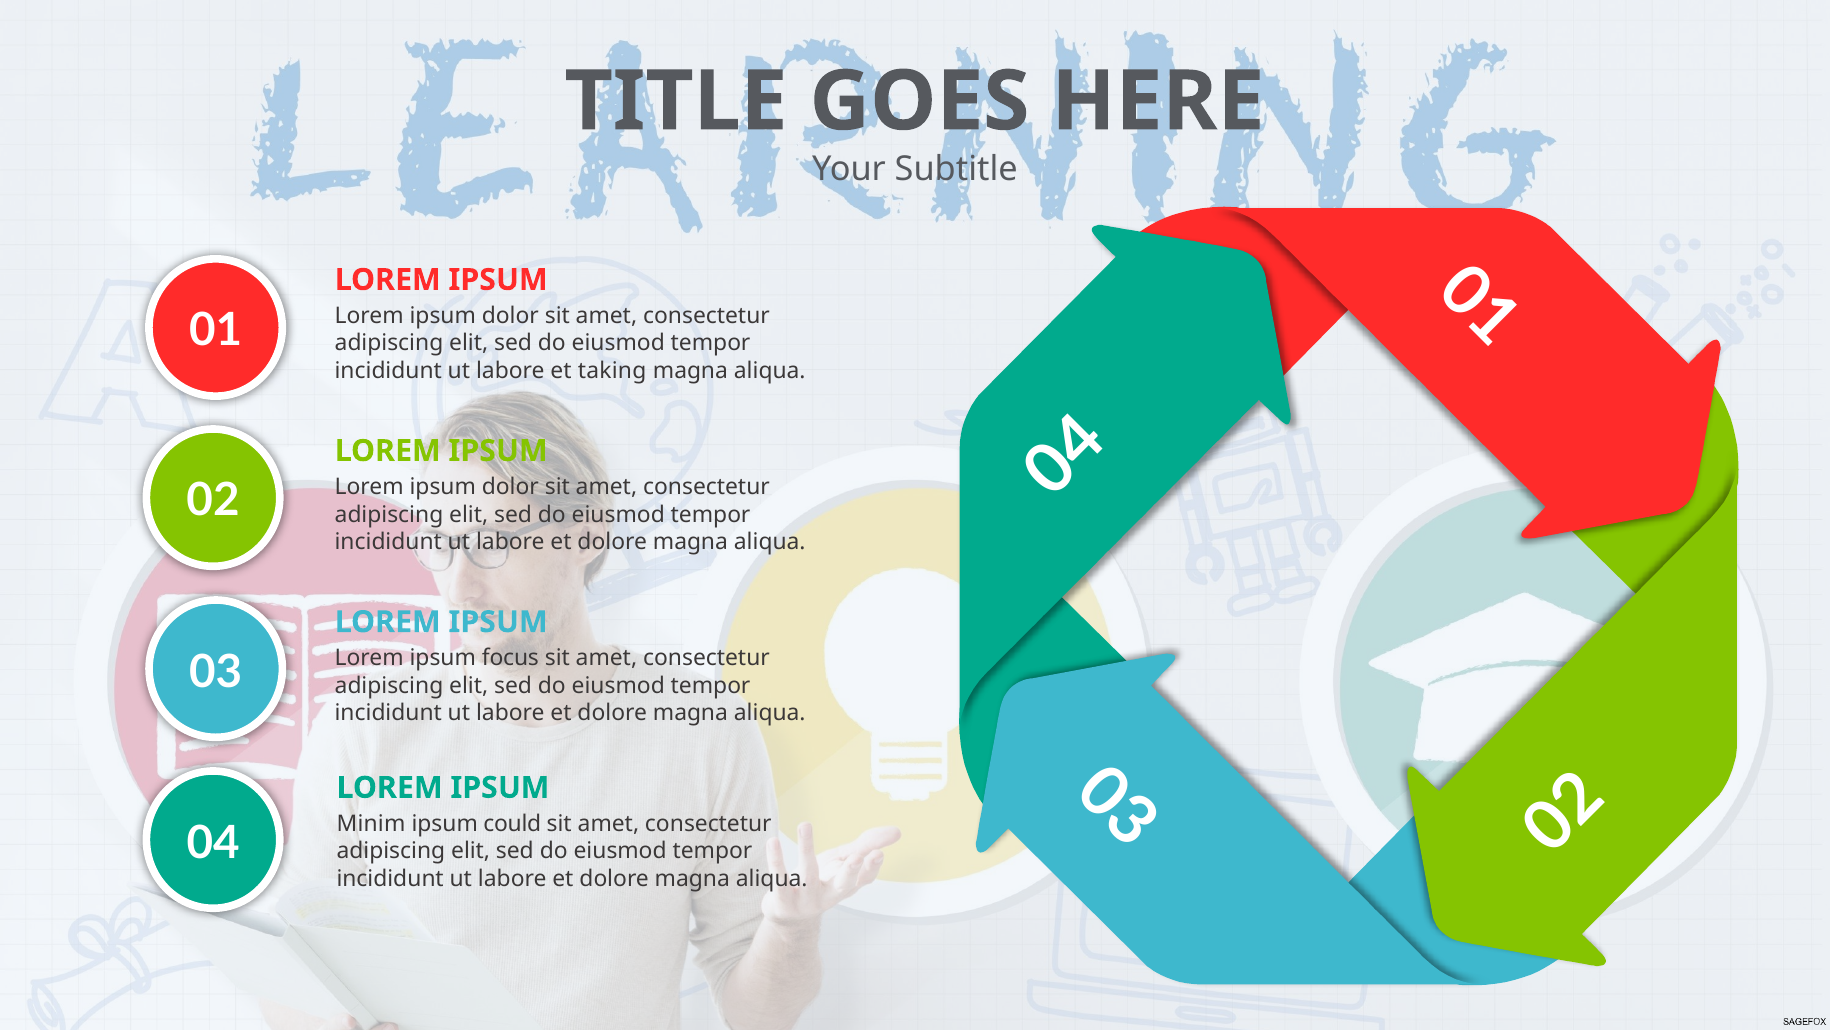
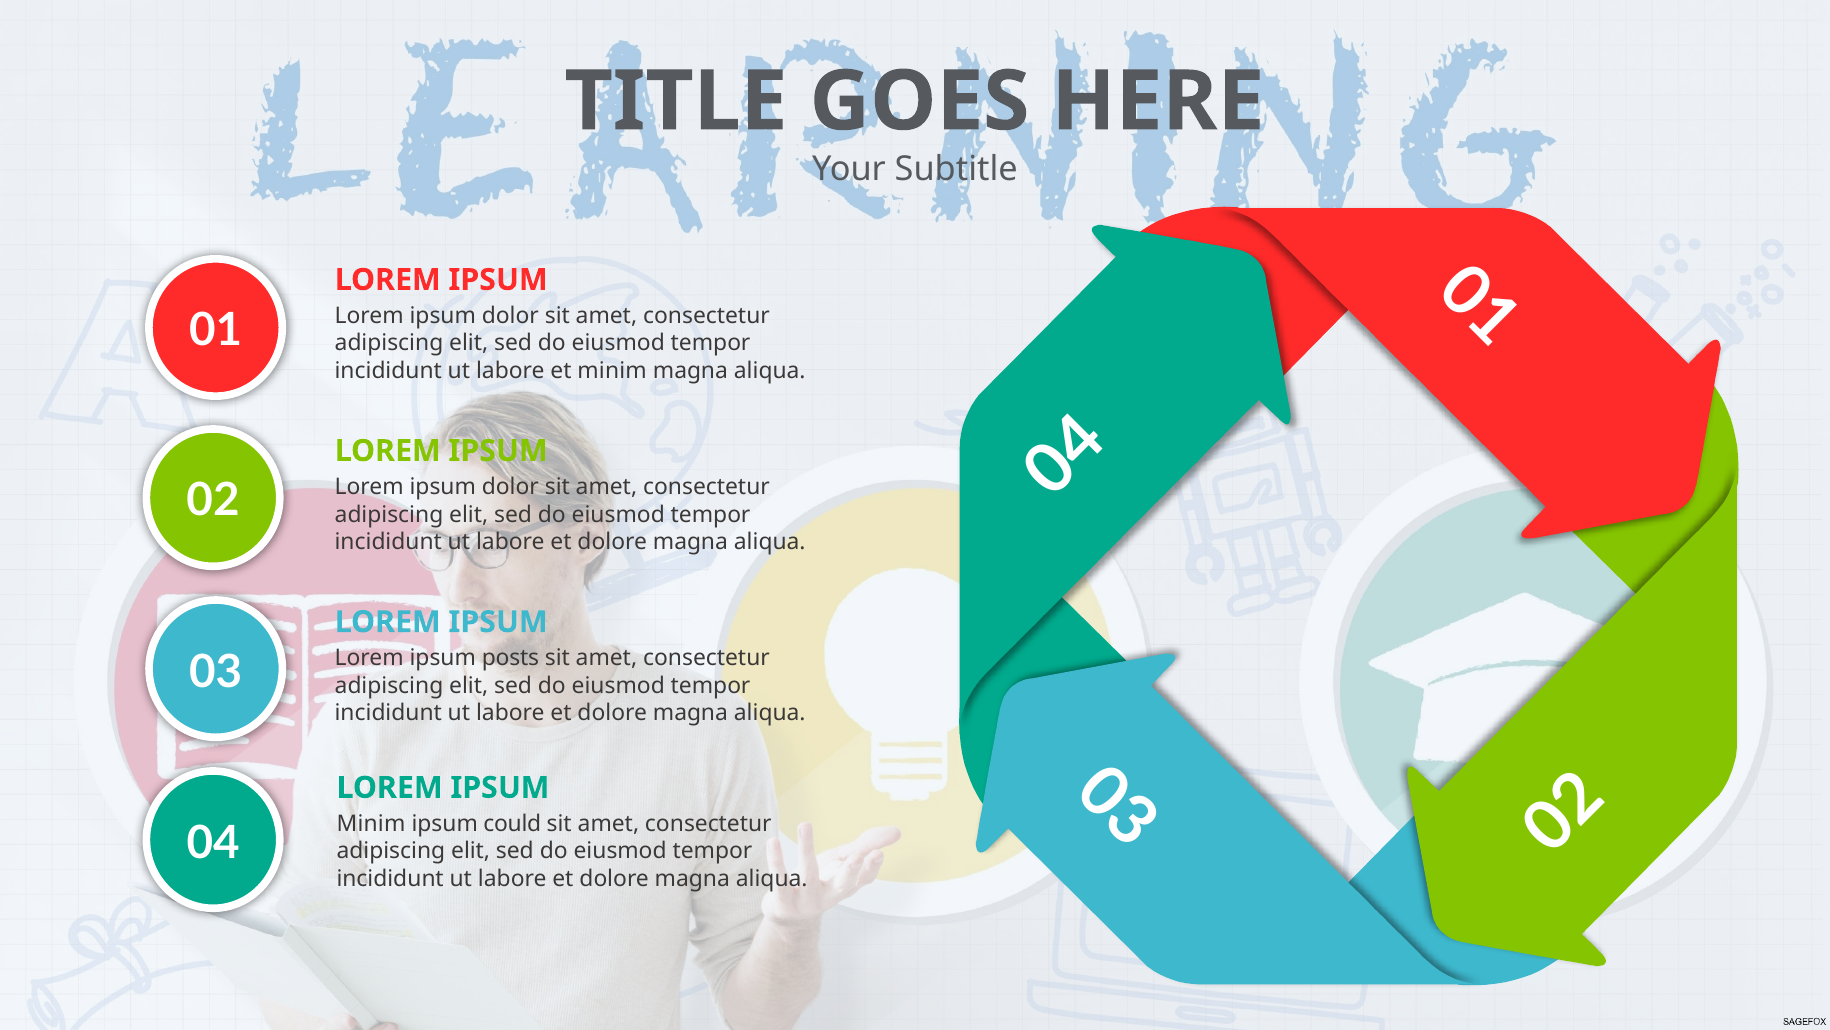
et taking: taking -> minim
focus: focus -> posts
